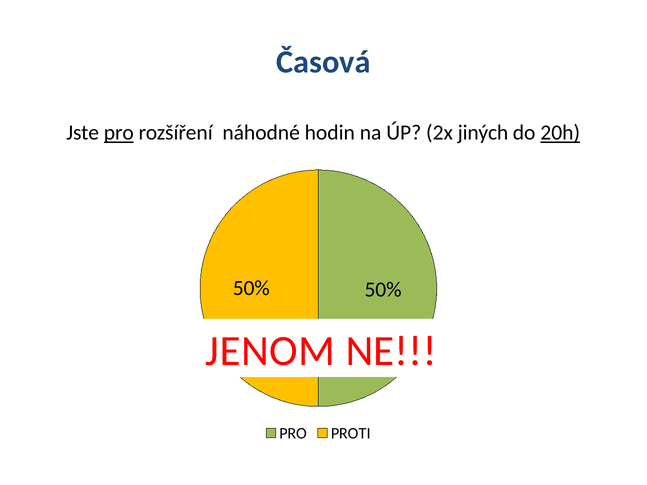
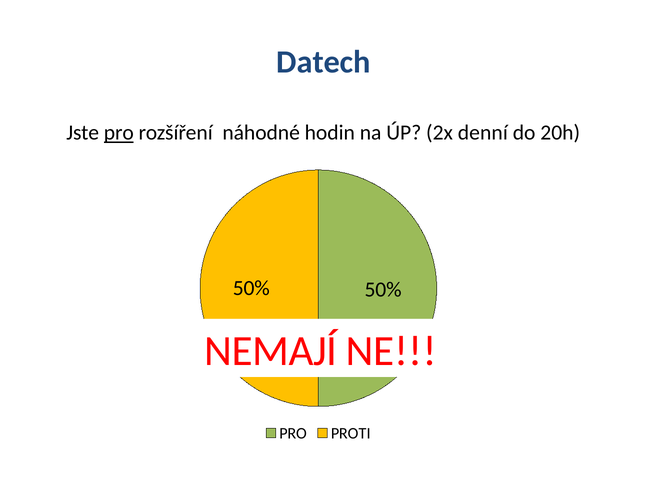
Časová: Časová -> Datech
jiných: jiných -> denní
20h underline: present -> none
JENOM: JENOM -> NEMAJÍ
